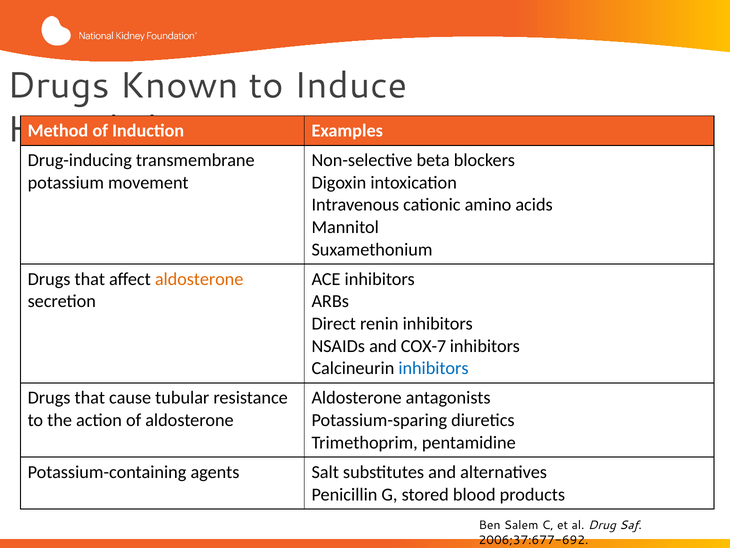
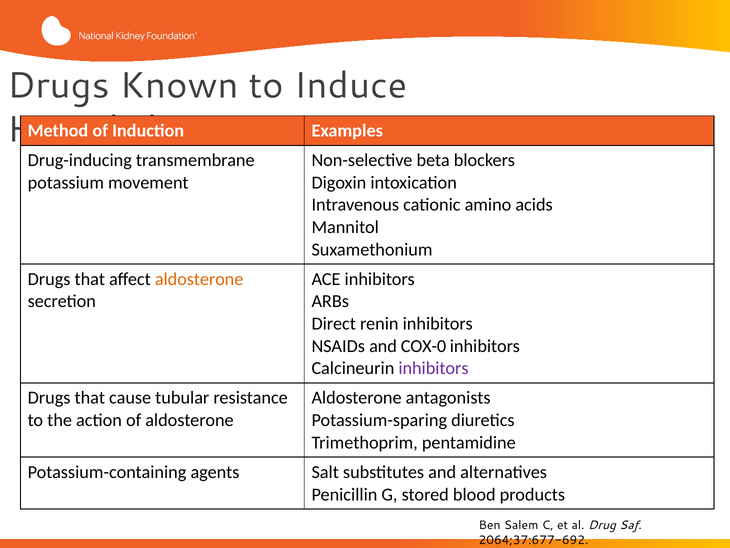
COX-7: COX-7 -> COX-0
inhibitors at (433, 368) colour: blue -> purple
2006;37:677-692: 2006;37:677-692 -> 2064;37:677-692
